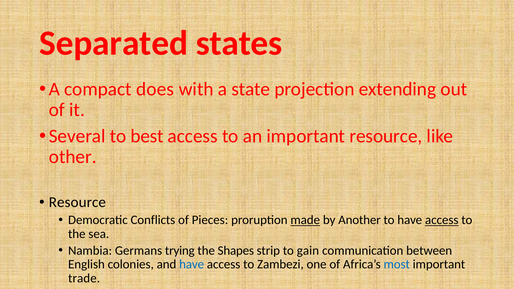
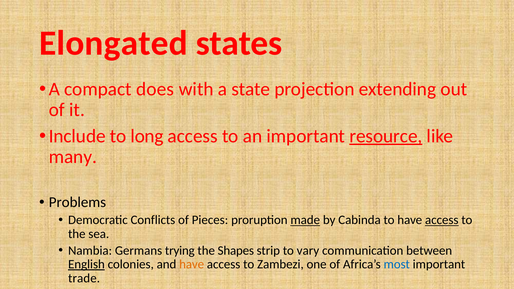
Separated: Separated -> Elongated
Several: Several -> Include
best: best -> long
resource at (386, 136) underline: none -> present
other: other -> many
Resource at (77, 202): Resource -> Problems
Another: Another -> Cabinda
gain: gain -> vary
English underline: none -> present
have at (192, 264) colour: blue -> orange
